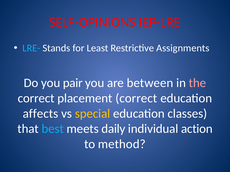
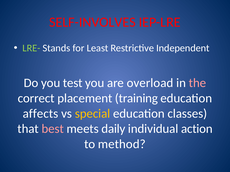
SELF-OPINIONS: SELF-OPINIONS -> SELF-INVOLVES
LRE- colour: light blue -> light green
Assignments: Assignments -> Independent
pair: pair -> test
between: between -> overload
placement correct: correct -> training
best colour: light blue -> pink
